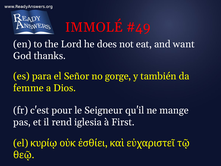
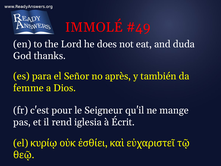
want: want -> duda
gorge: gorge -> après
First: First -> Écrit
